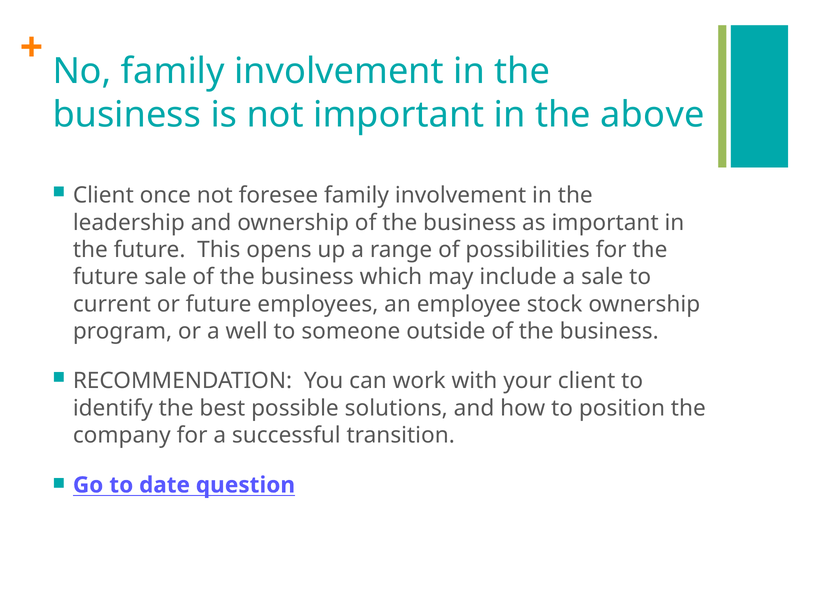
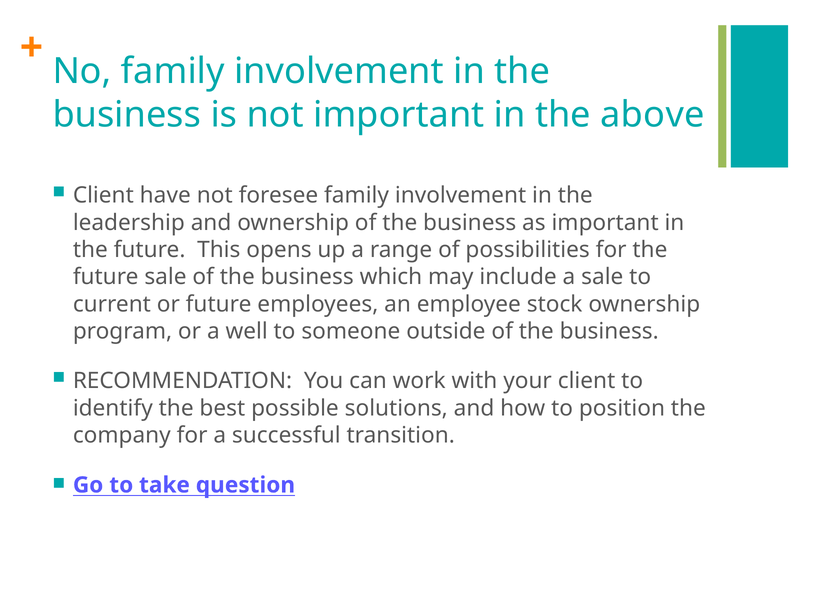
once: once -> have
date: date -> take
